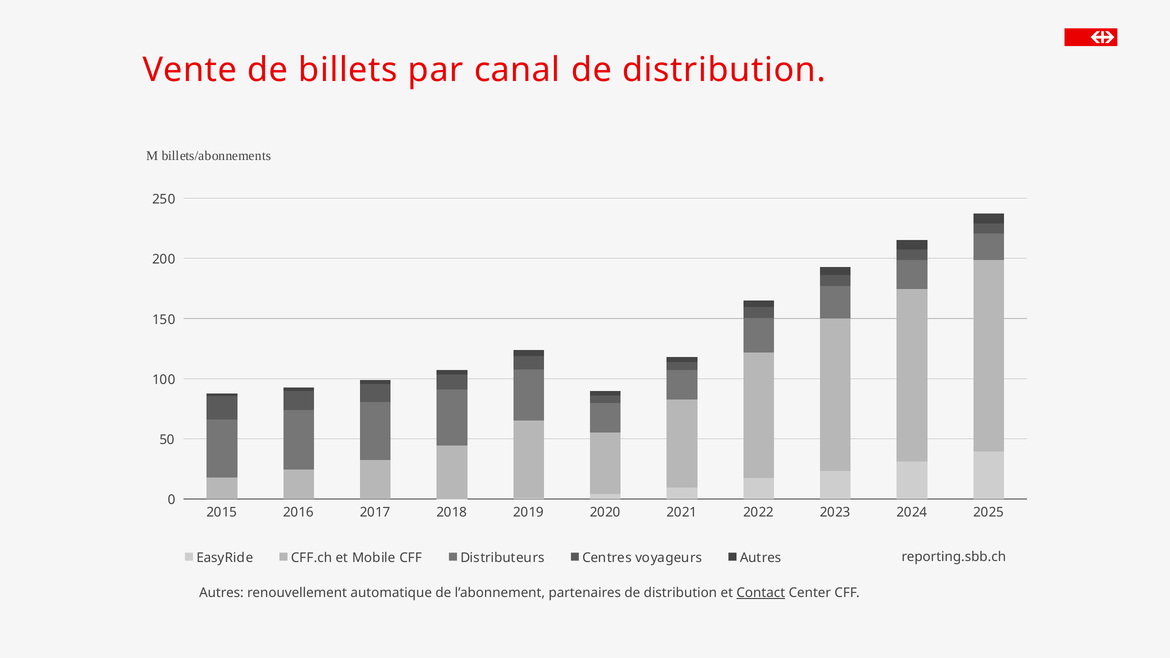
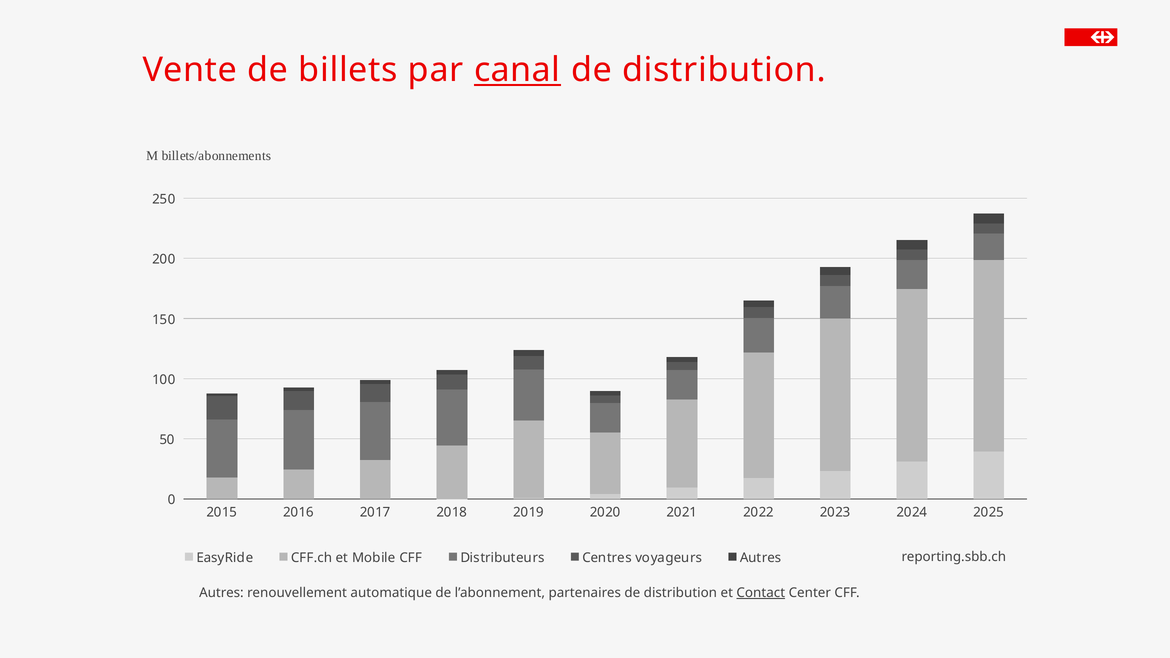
canal underline: none -> present
